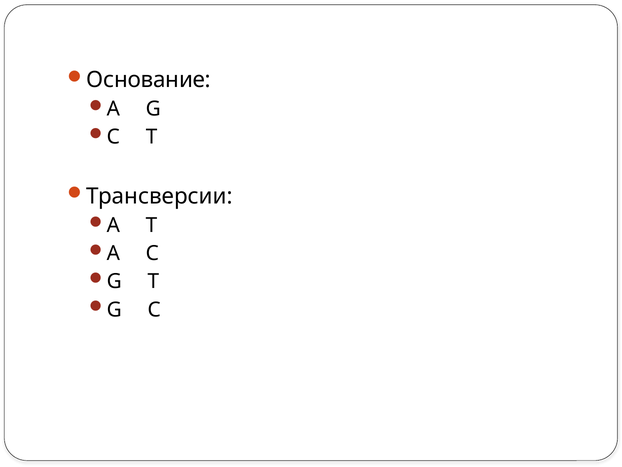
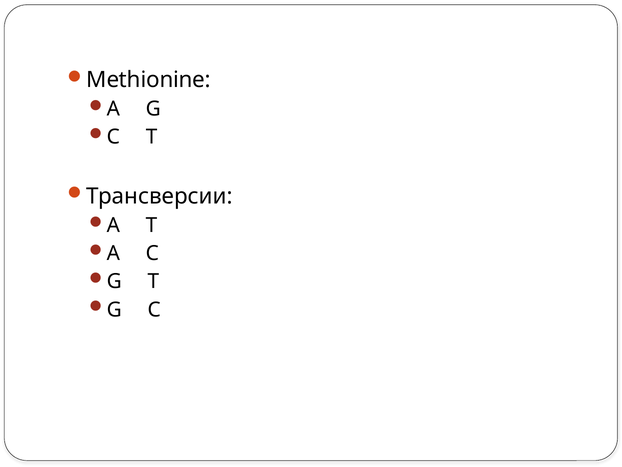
Основание: Основание -> Methionine
